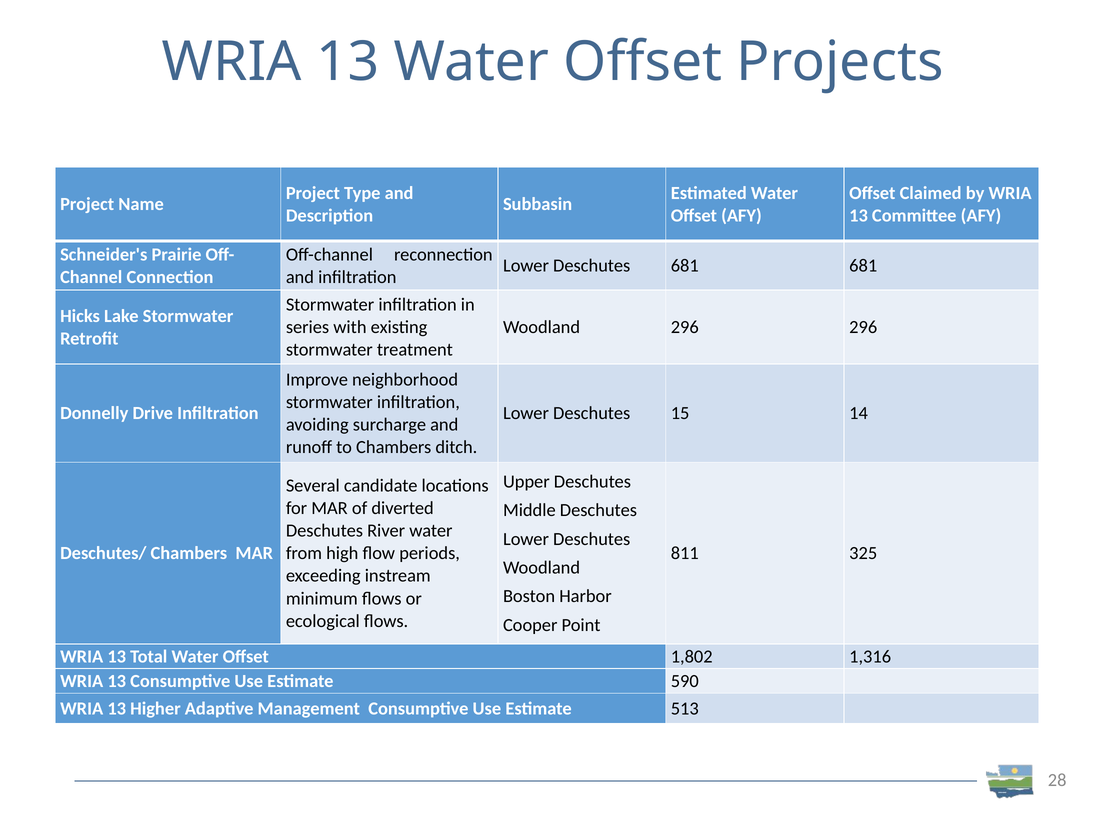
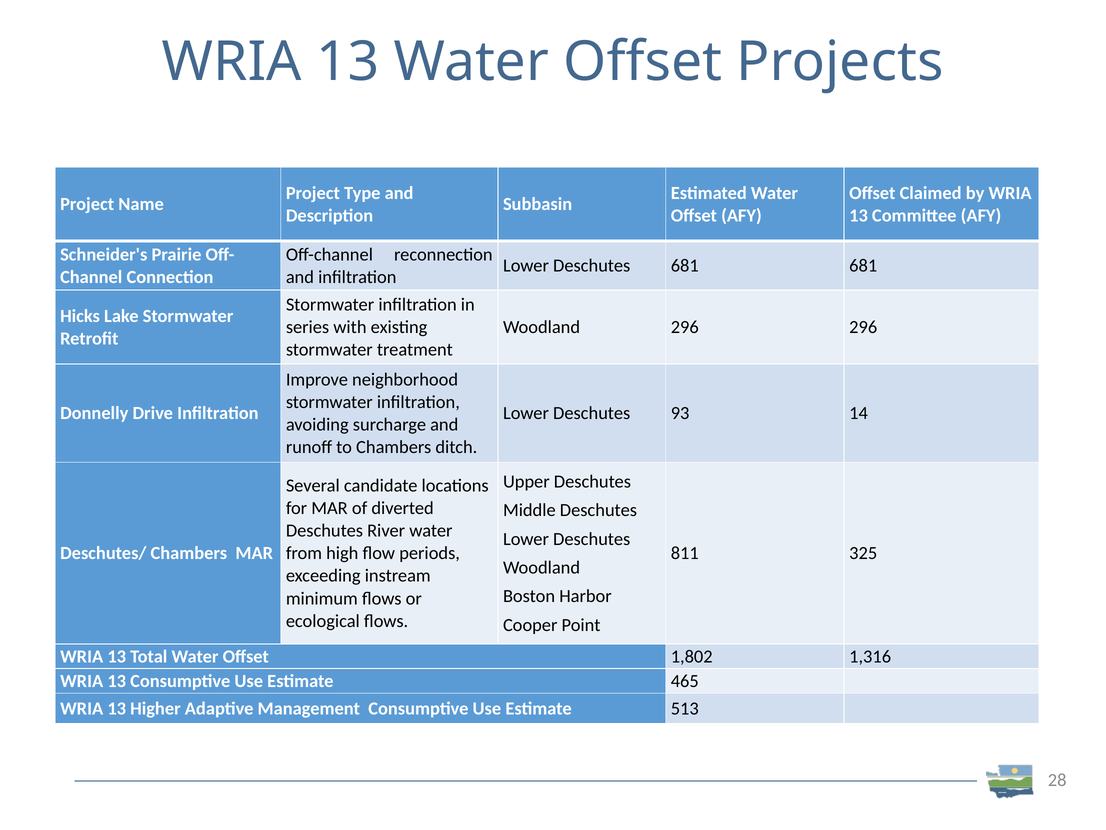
15: 15 -> 93
590: 590 -> 465
